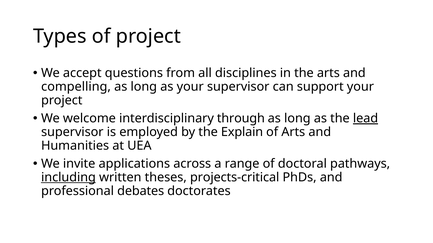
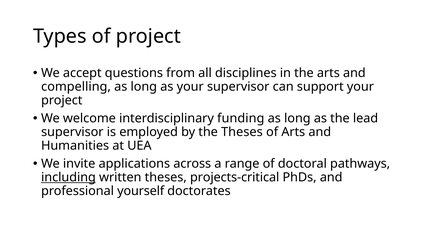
through: through -> funding
lead underline: present -> none
the Explain: Explain -> Theses
debates: debates -> yourself
